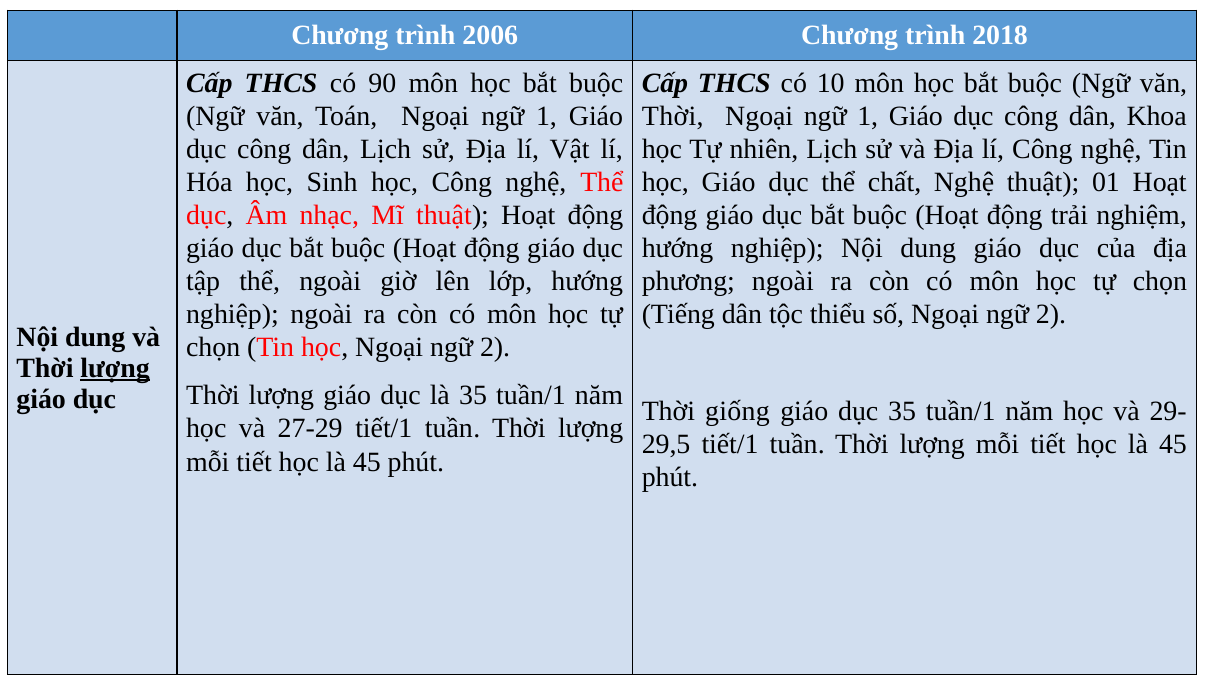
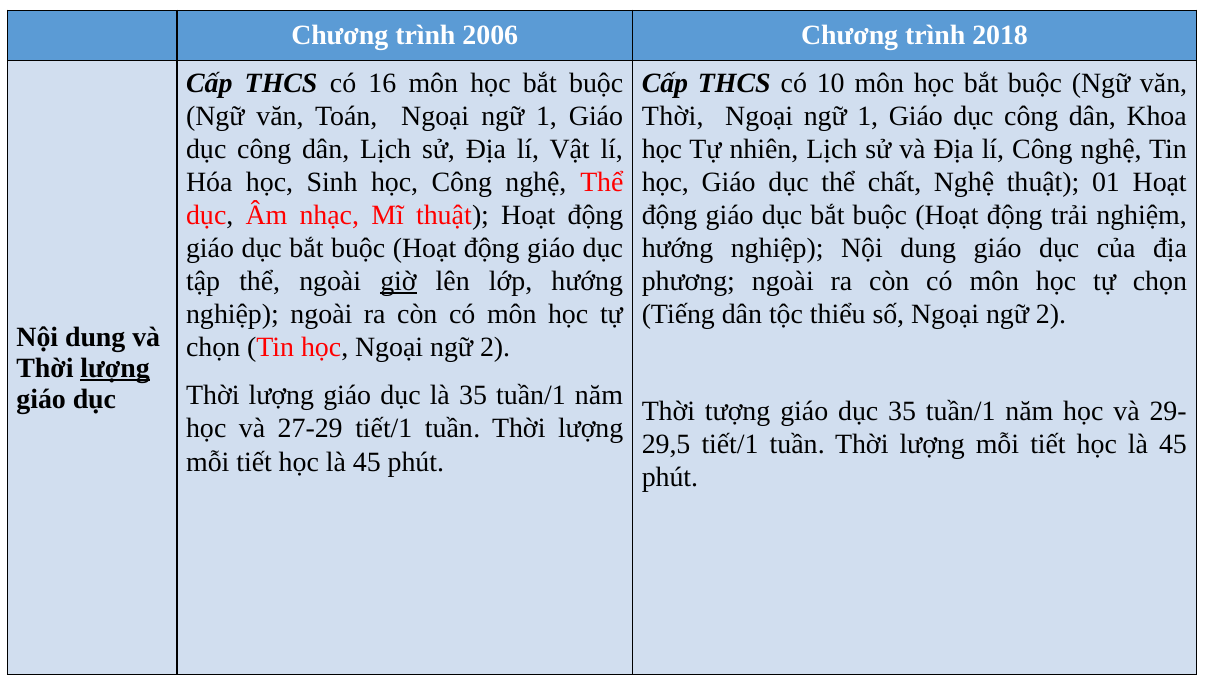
90: 90 -> 16
giờ underline: none -> present
giống: giống -> tượng
